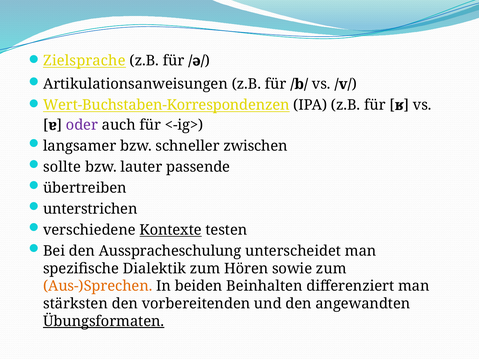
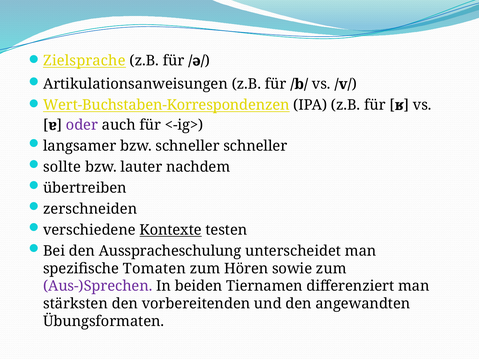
schneller zwischen: zwischen -> schneller
passende: passende -> nachdem
unterstrichen: unterstrichen -> zerschneiden
Dialektik: Dialektik -> Tomaten
Aus-)Sprechen colour: orange -> purple
Beinhalten: Beinhalten -> Tiernamen
Übungsformaten underline: present -> none
